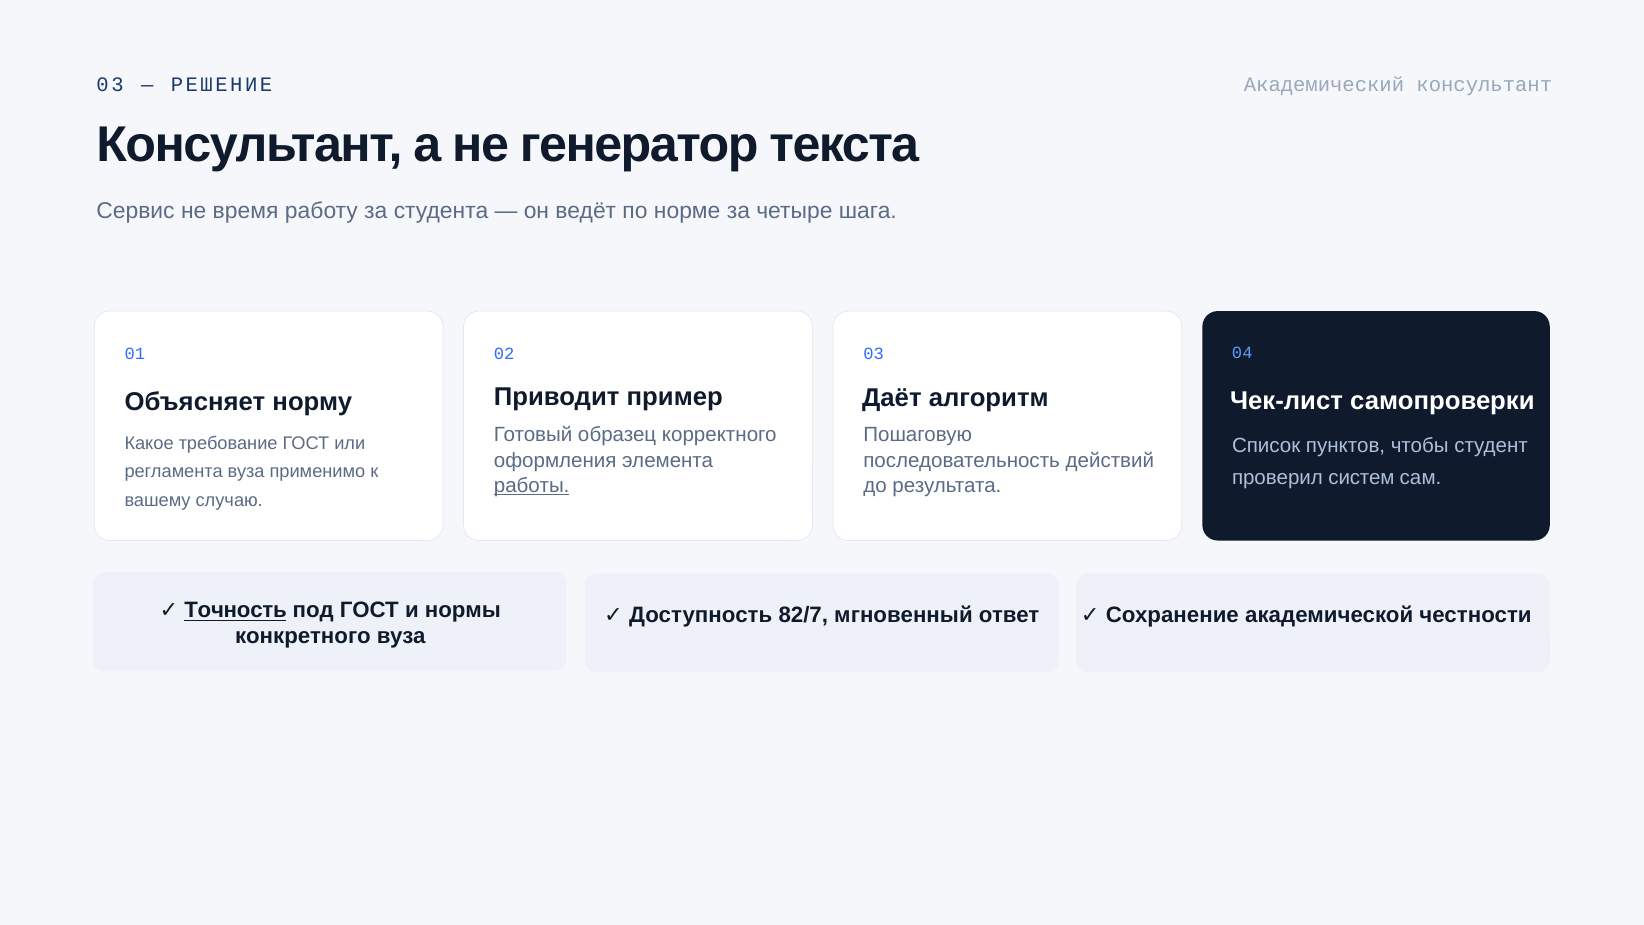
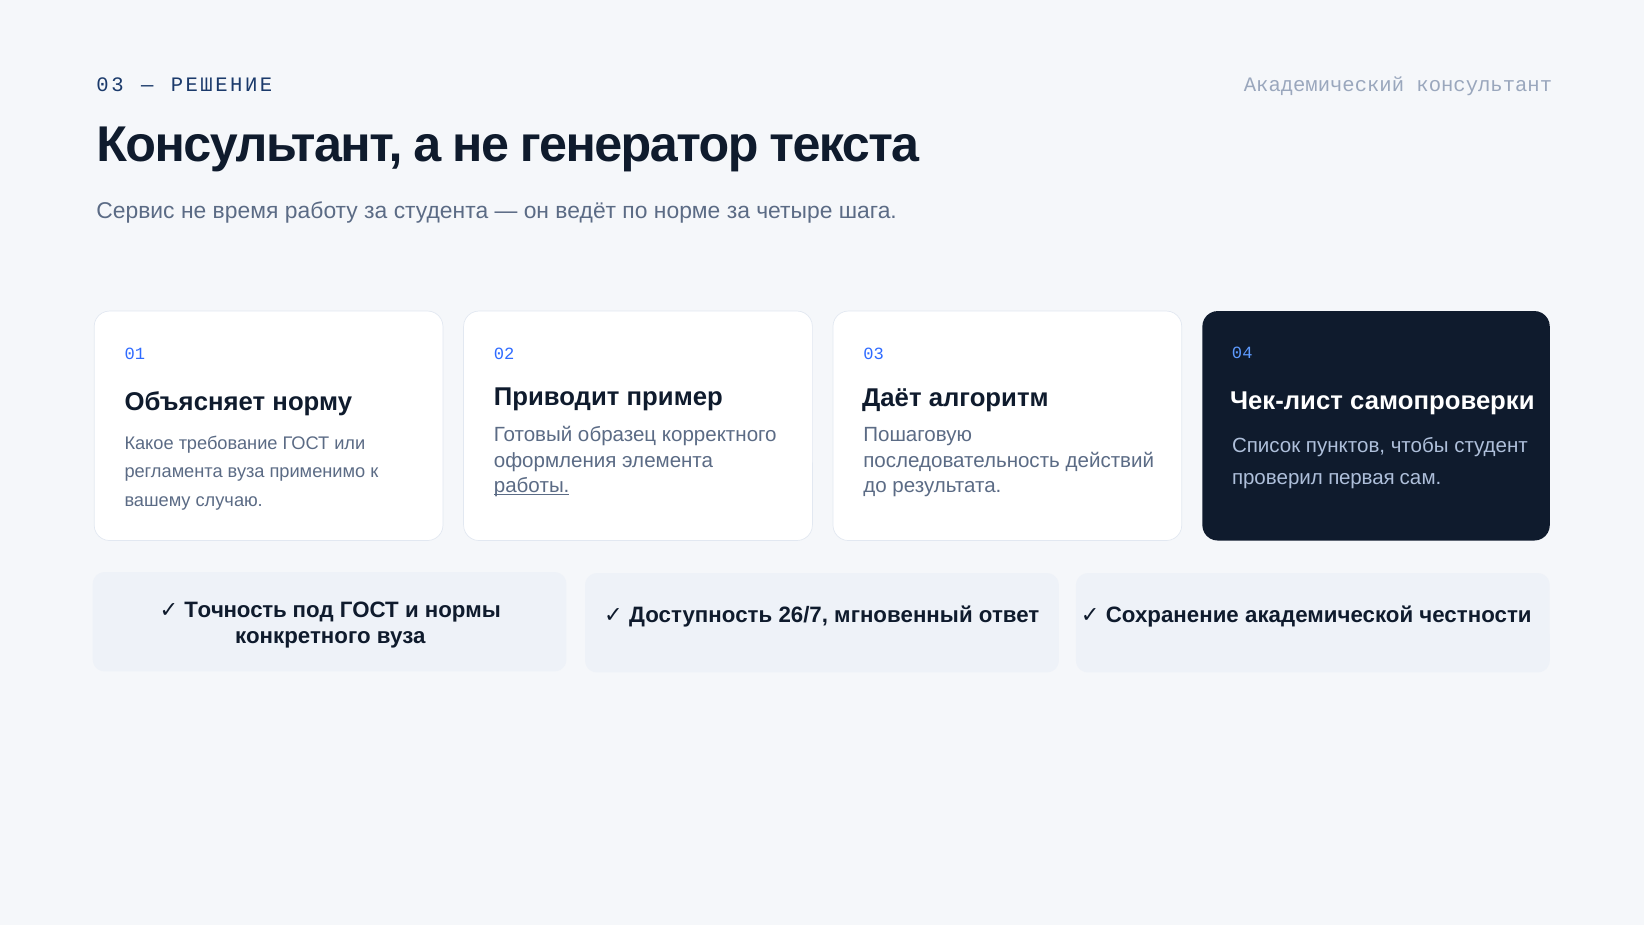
систем: систем -> первая
Точность underline: present -> none
82/7: 82/7 -> 26/7
